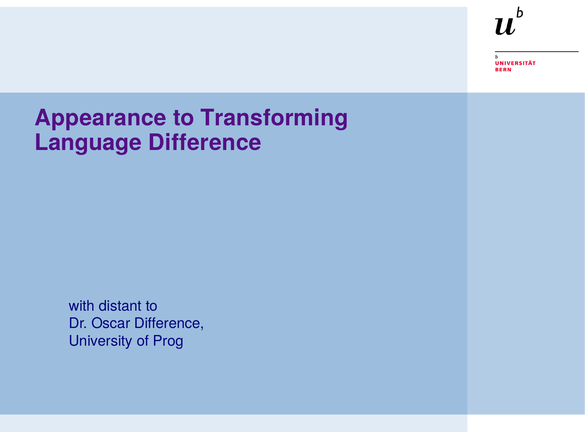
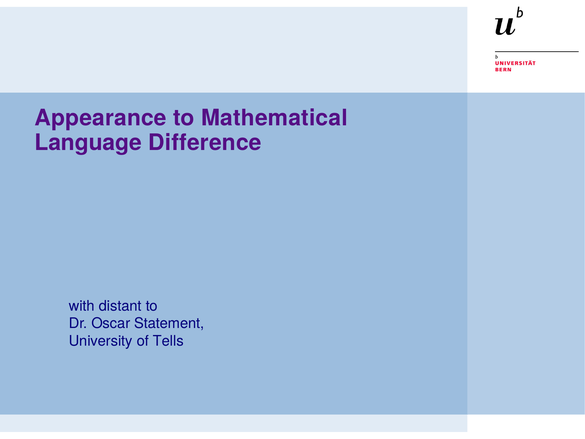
Transforming: Transforming -> Mathematical
Oscar Difference: Difference -> Statement
Prog: Prog -> Tells
